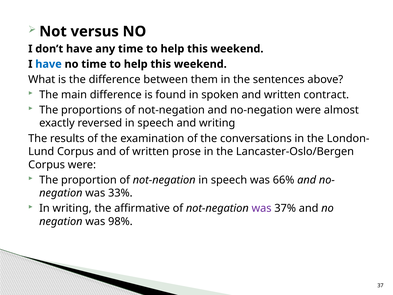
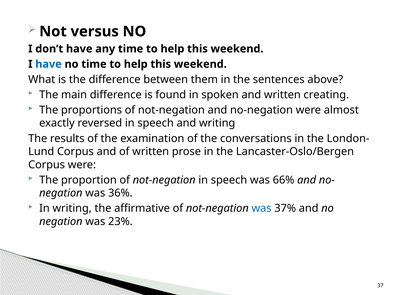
contract: contract -> creating
33%: 33% -> 36%
was at (262, 208) colour: purple -> blue
98%: 98% -> 23%
